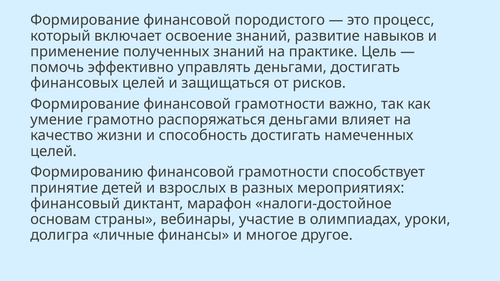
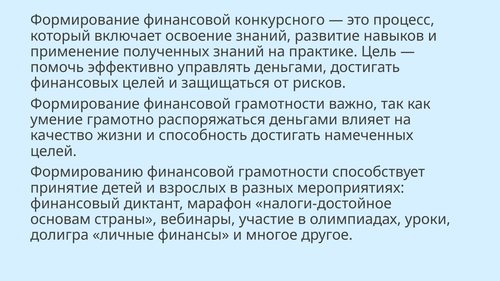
породистого: породистого -> конкурсного
